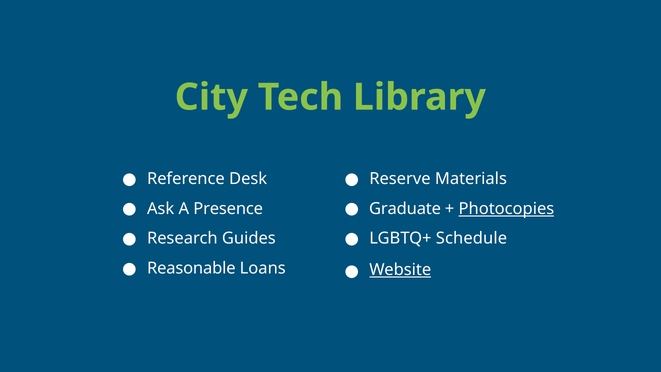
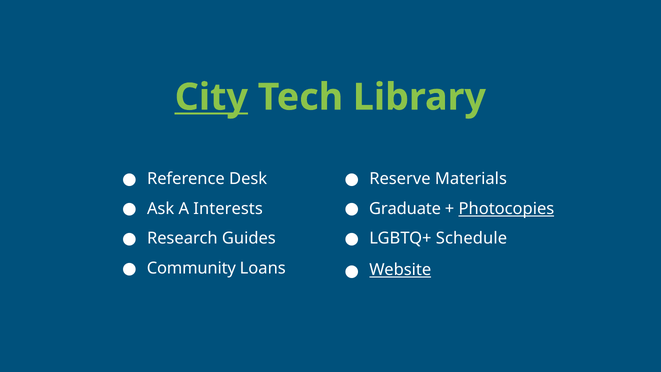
City underline: none -> present
Presence: Presence -> Interests
Reasonable: Reasonable -> Community
